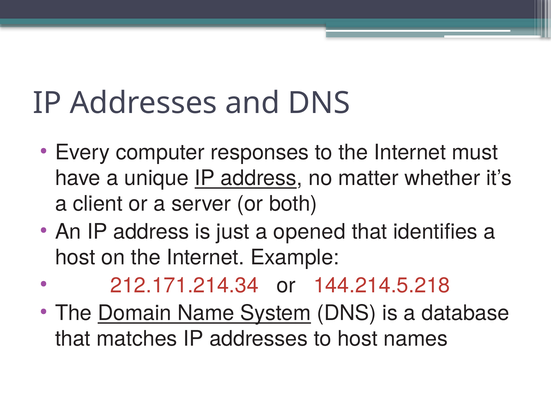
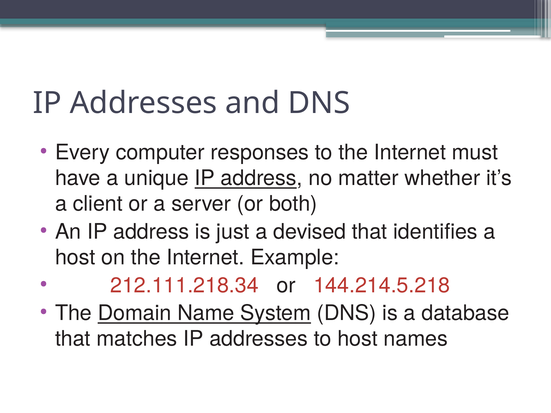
opened: opened -> devised
212.171.214.34: 212.171.214.34 -> 212.111.218.34
